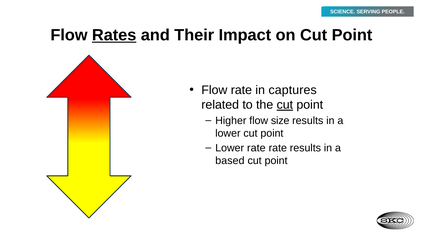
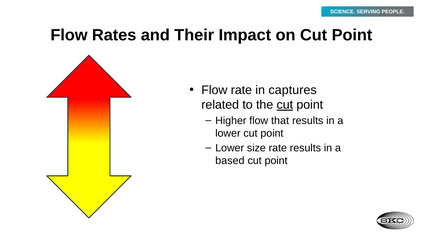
Rates underline: present -> none
size: size -> that
Lower rate: rate -> size
